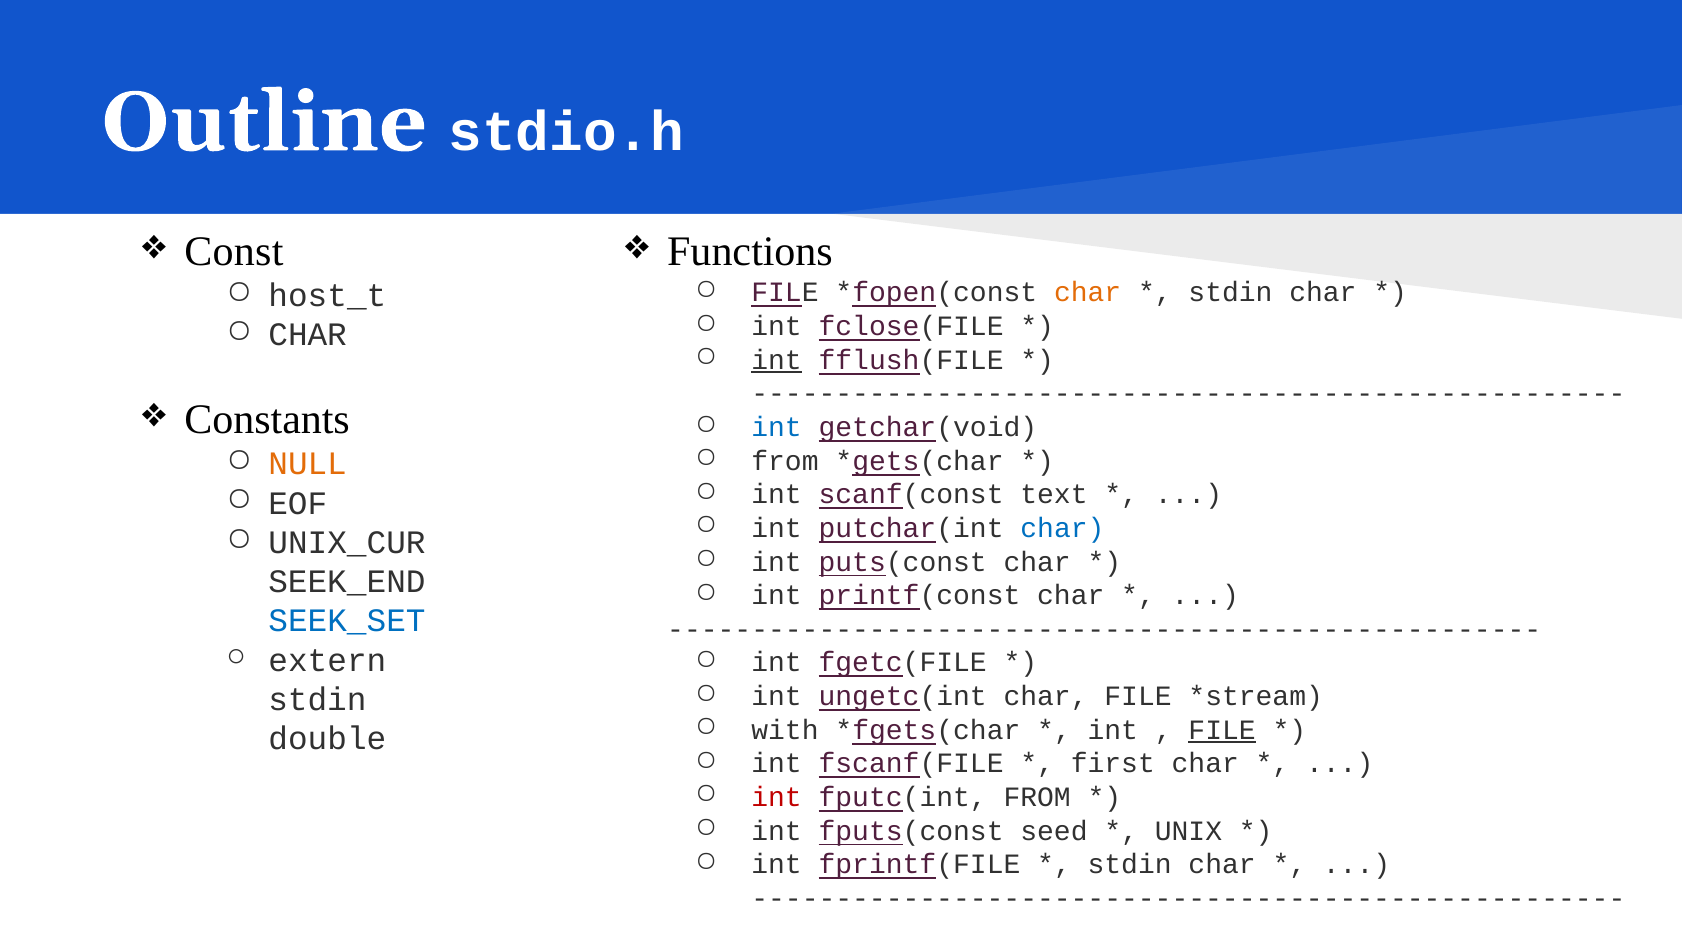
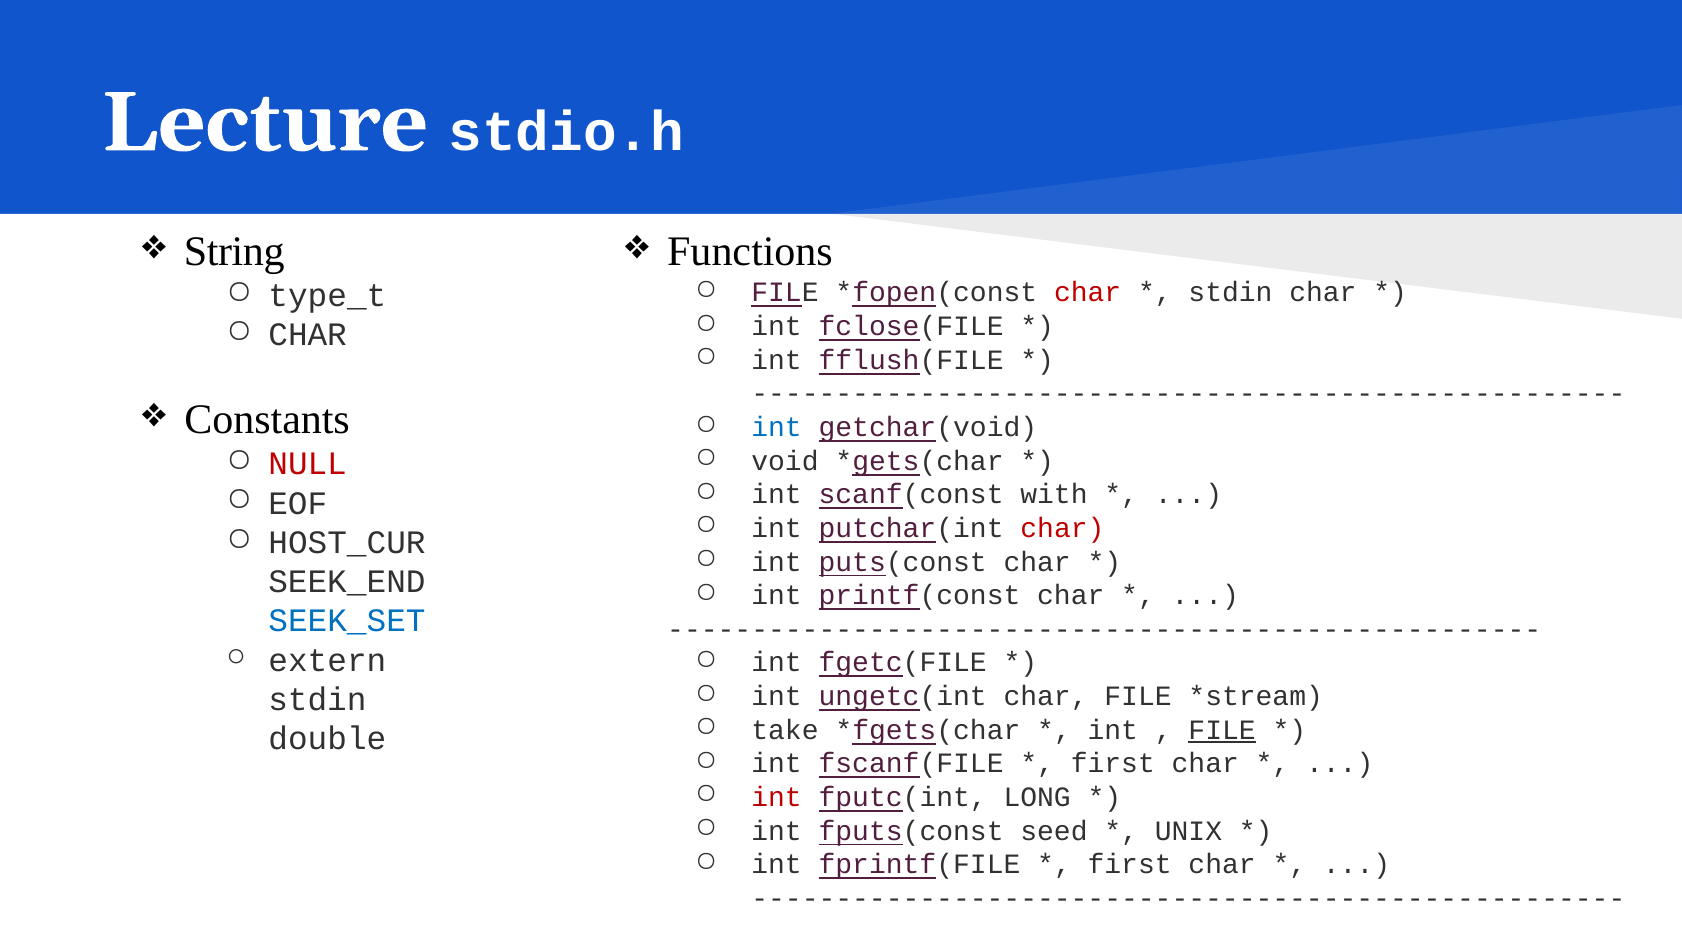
Outline: Outline -> Lecture
Const: Const -> String
char at (1088, 293) colour: orange -> red
host_t: host_t -> type_t
int at (777, 360) underline: present -> none
from at (785, 461): from -> void
NULL colour: orange -> red
text: text -> with
char at (1062, 528) colour: blue -> red
UNIX_CUR: UNIX_CUR -> HOST_CUR
with: with -> take
fputc(int FROM: FROM -> LONG
stdin at (1130, 865): stdin -> first
